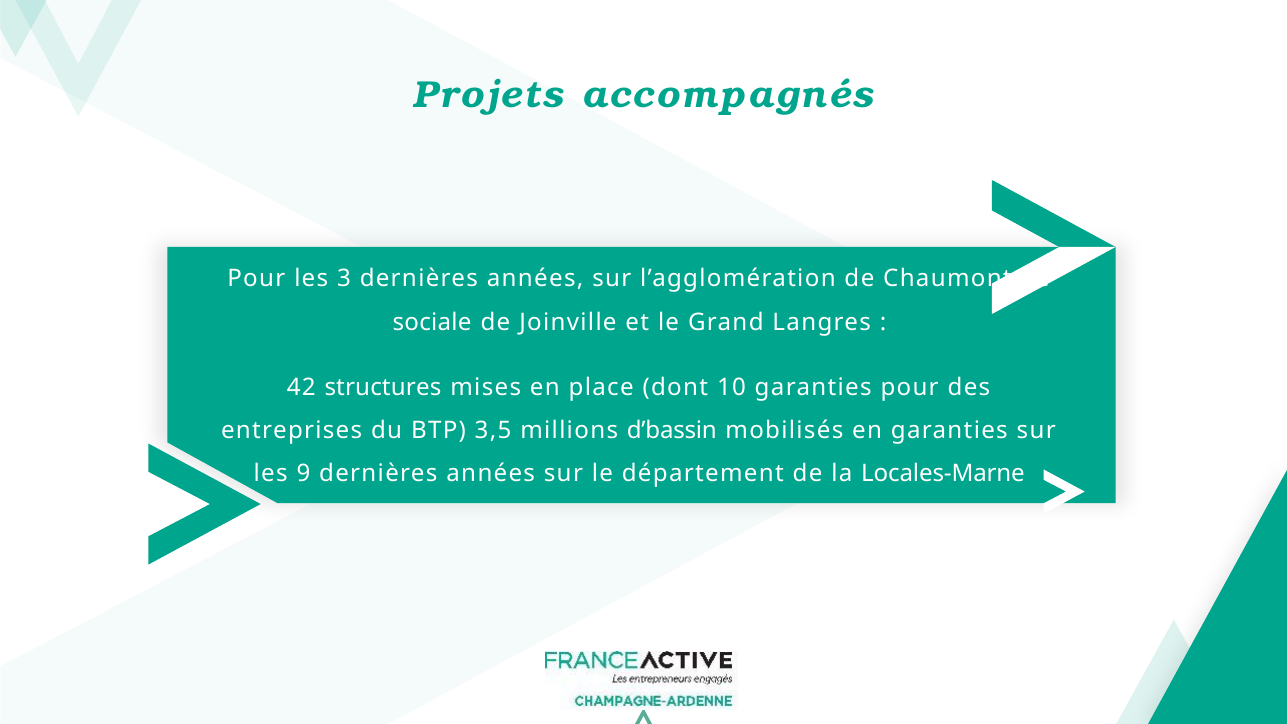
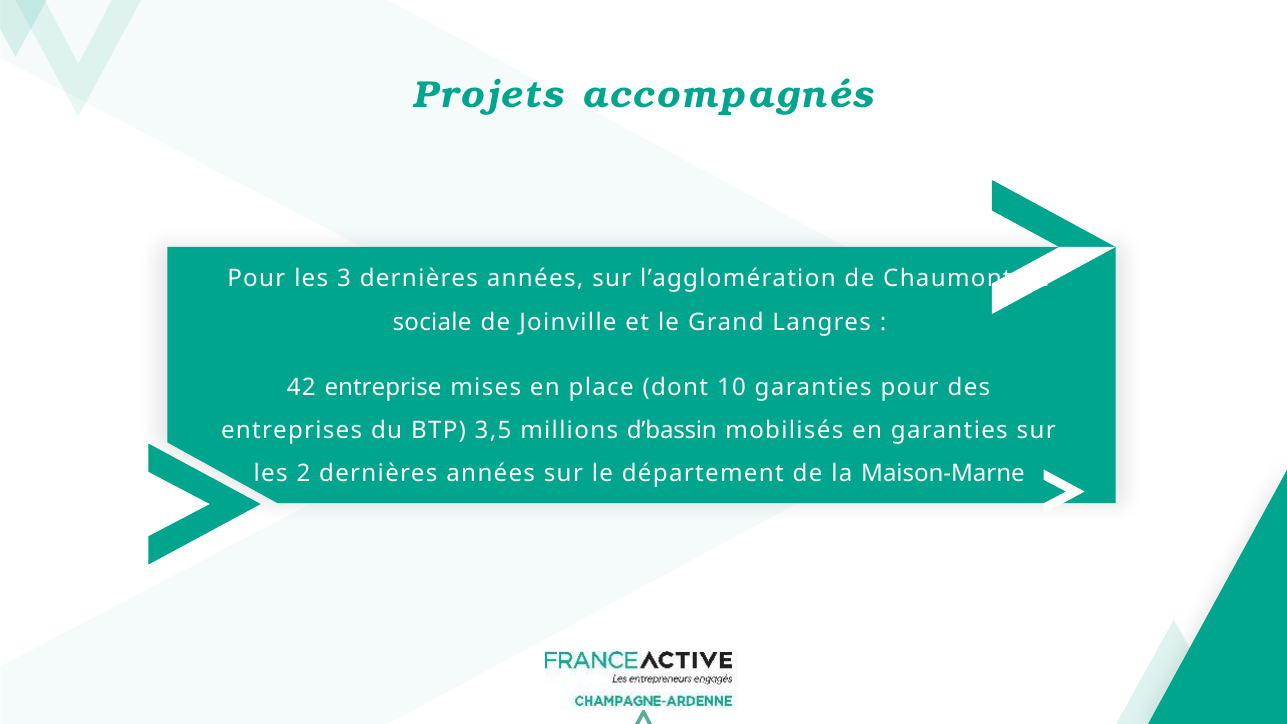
structures: structures -> entreprise
9: 9 -> 2
Locales-Marne: Locales-Marne -> Maison-Marne
